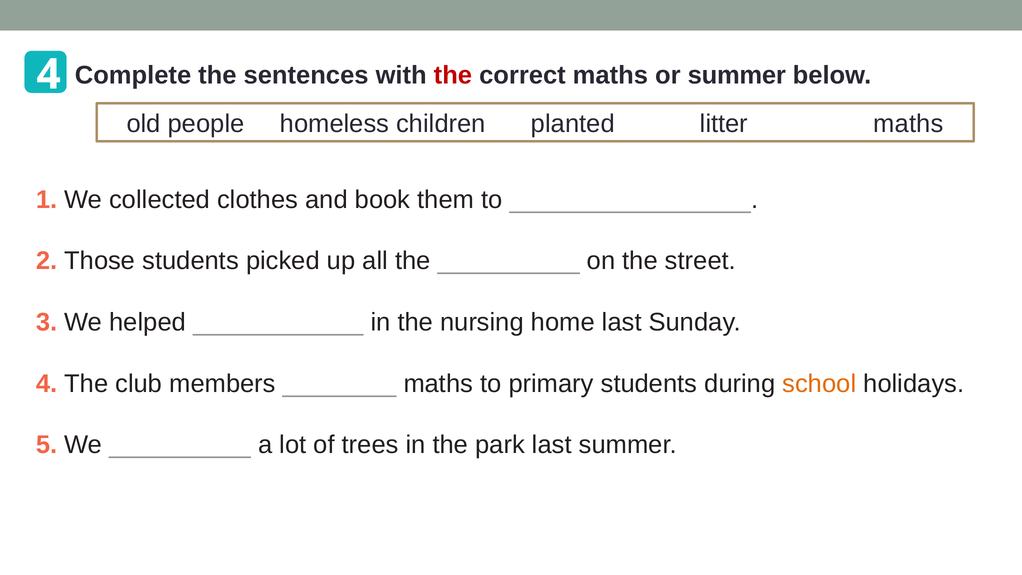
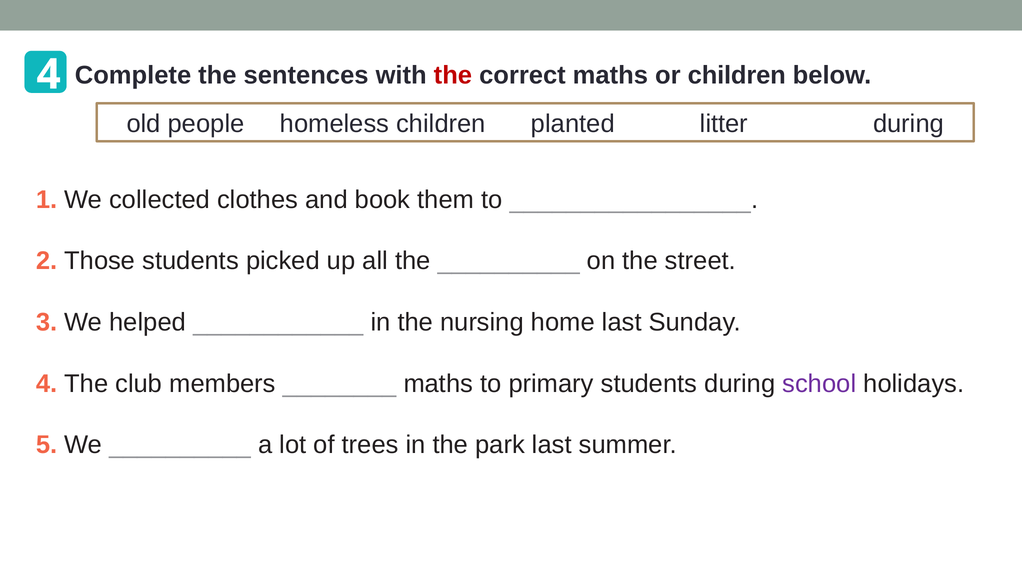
or summer: summer -> children
litter maths: maths -> during
school colour: orange -> purple
